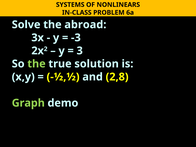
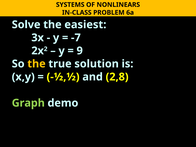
abroad: abroad -> easiest
-3: -3 -> -7
3: 3 -> 9
the at (37, 64) colour: light green -> yellow
